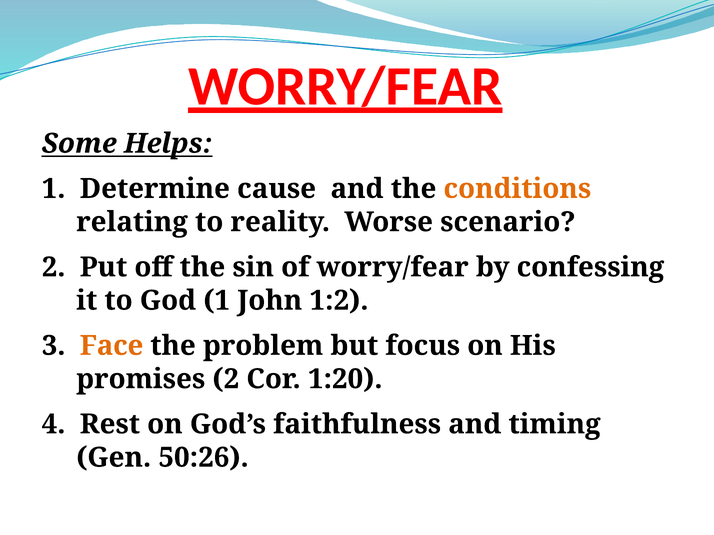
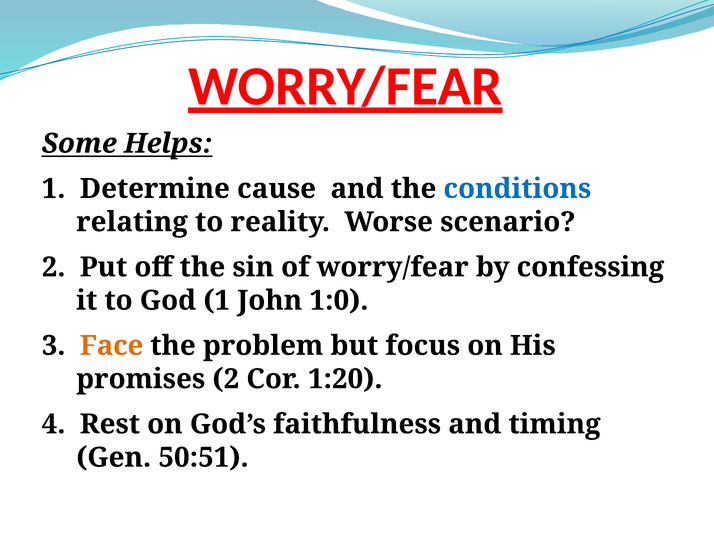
conditions colour: orange -> blue
1:2: 1:2 -> 1:0
50:26: 50:26 -> 50:51
